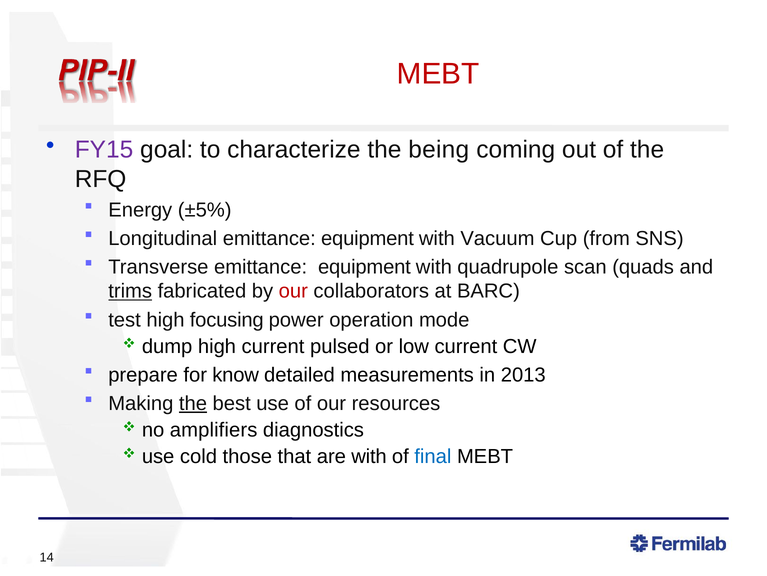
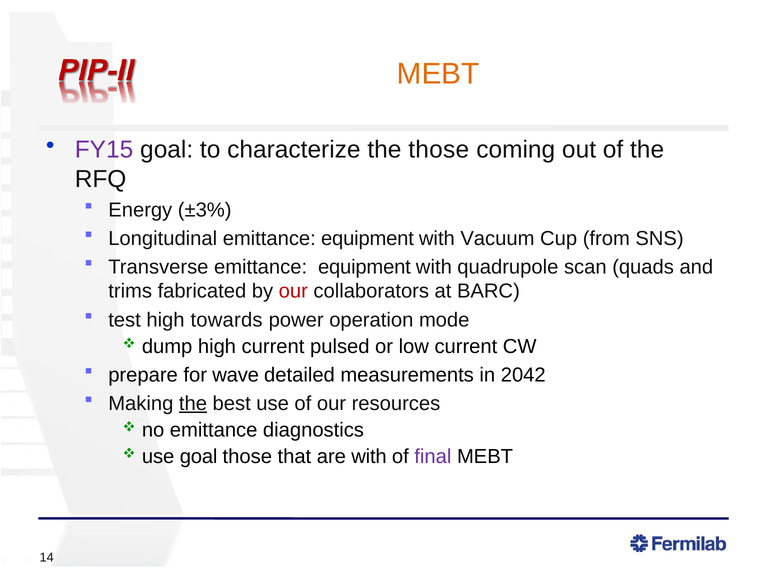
MEBT at (438, 74) colour: red -> orange
the being: being -> those
±5%: ±5% -> ±3%
trims underline: present -> none
focusing: focusing -> towards
know: know -> wave
2013: 2013 -> 2042
no amplifiers: amplifiers -> emittance
use cold: cold -> goal
final colour: blue -> purple
